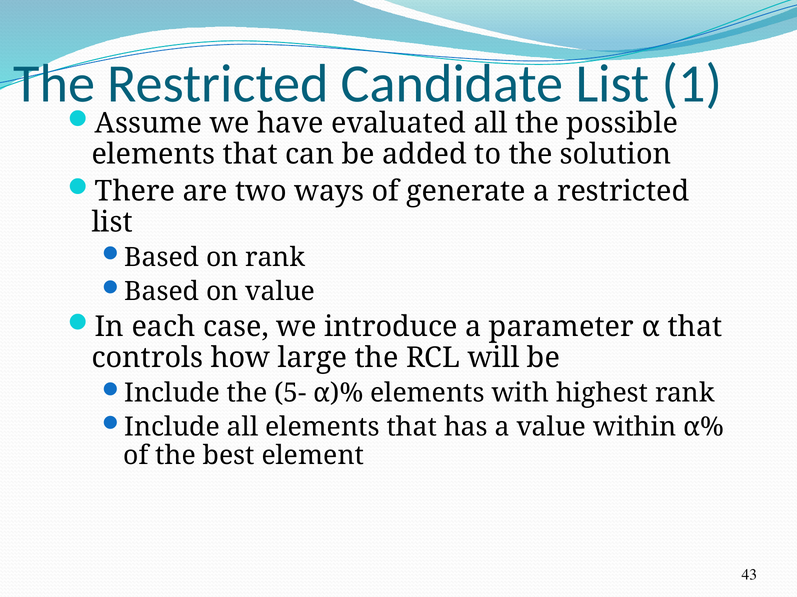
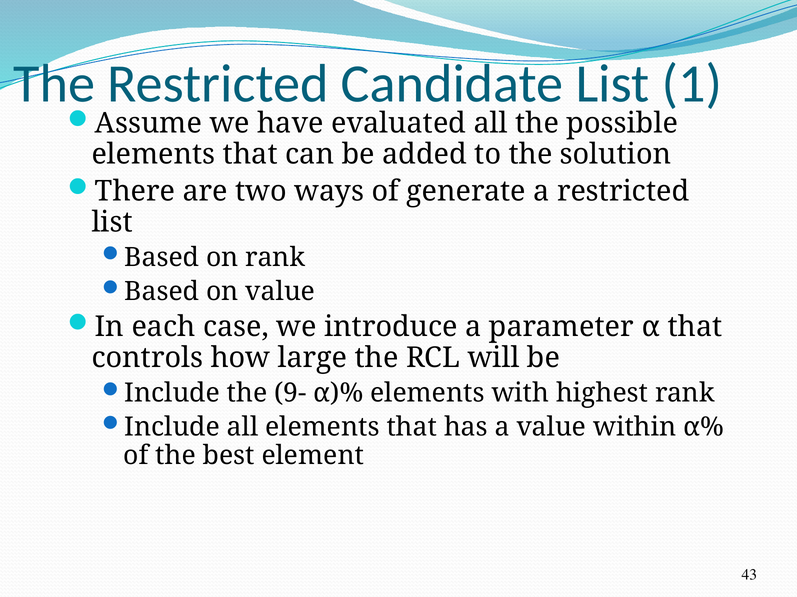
5-: 5- -> 9-
